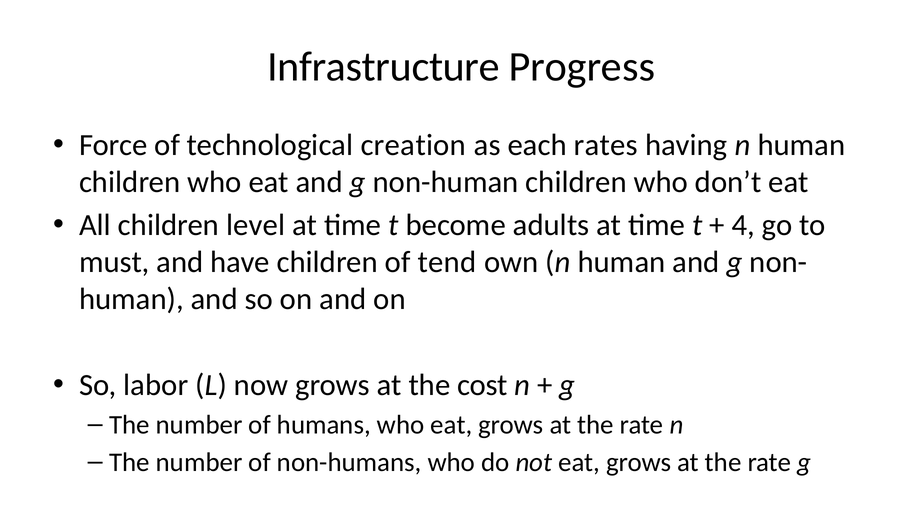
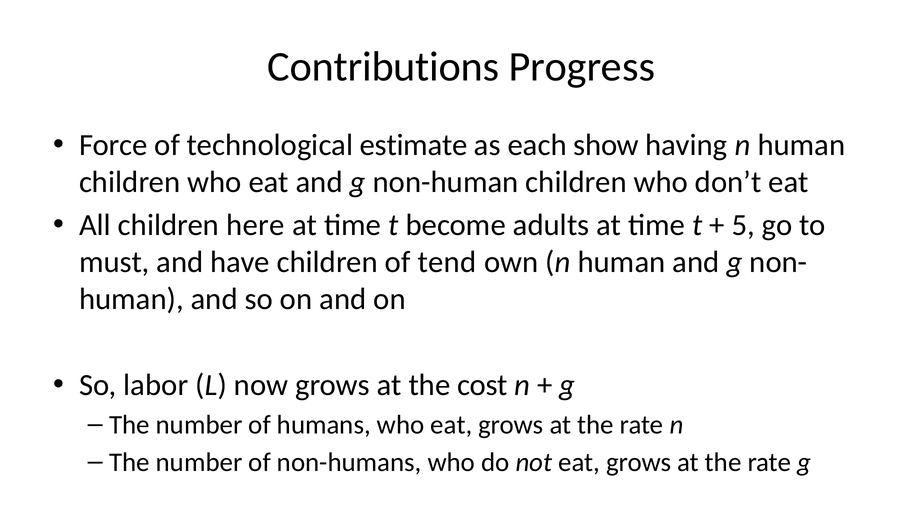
Infrastructure: Infrastructure -> Contributions
creation: creation -> estimate
rates: rates -> show
level: level -> here
4: 4 -> 5
